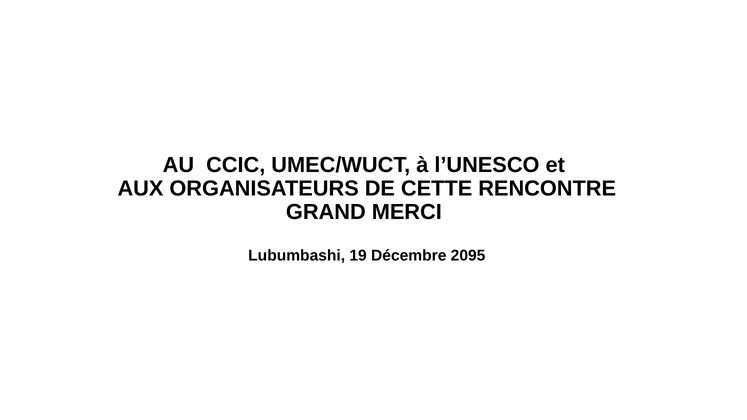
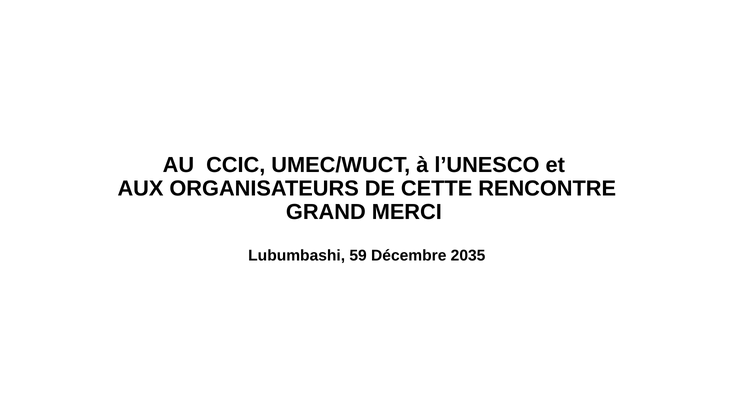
19: 19 -> 59
2095: 2095 -> 2035
